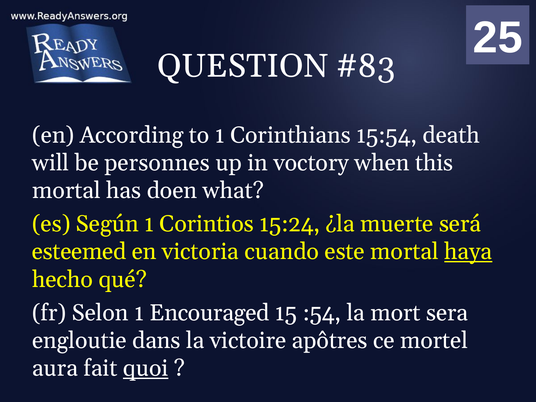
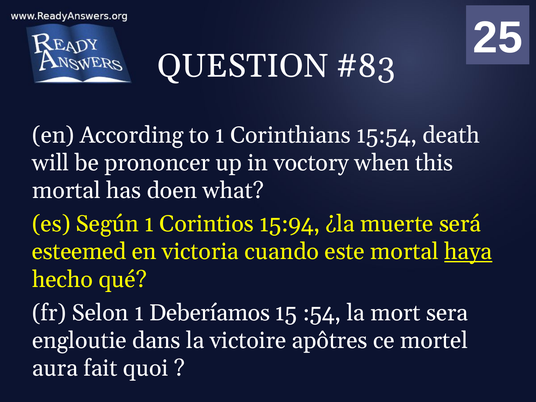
personnes: personnes -> prononcer
15:24: 15:24 -> 15:94
Encouraged: Encouraged -> Deberíamos
quoi underline: present -> none
